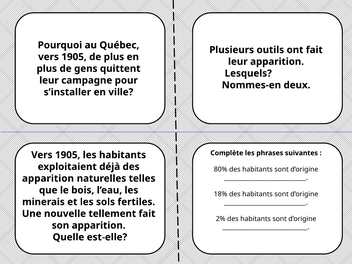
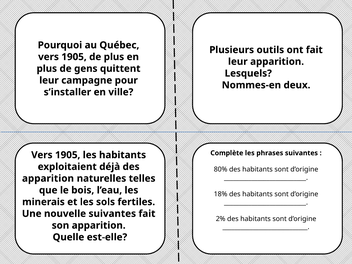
nouvelle tellement: tellement -> suivantes
